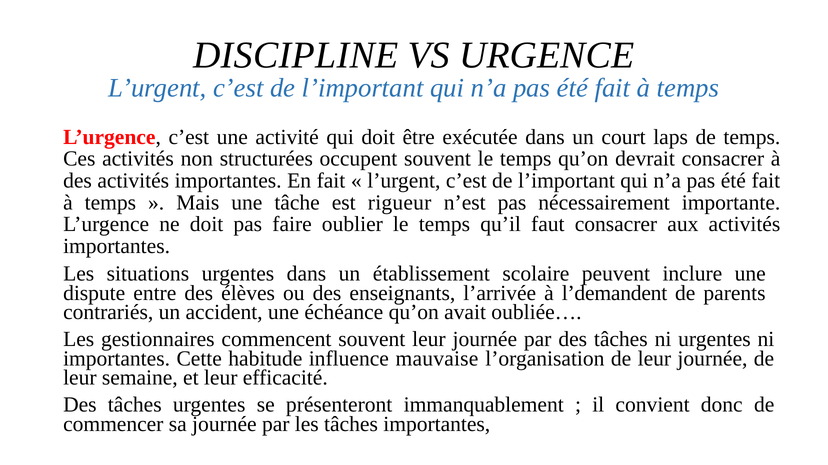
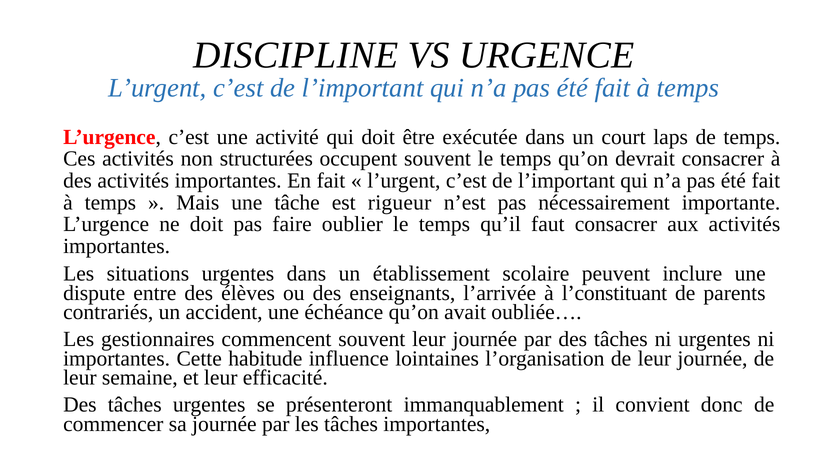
l’demandent: l’demandent -> l’constituant
mauvaise: mauvaise -> lointaines
